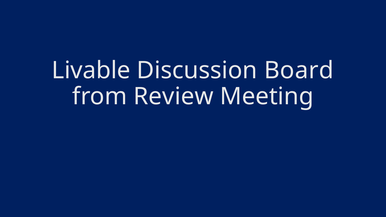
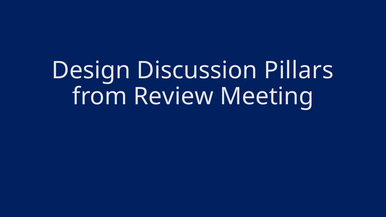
Livable: Livable -> Design
Board: Board -> Pillars
